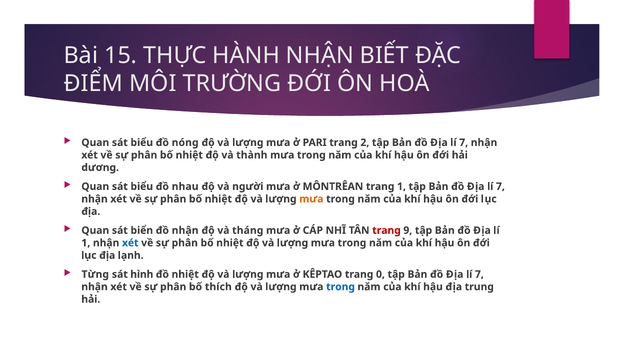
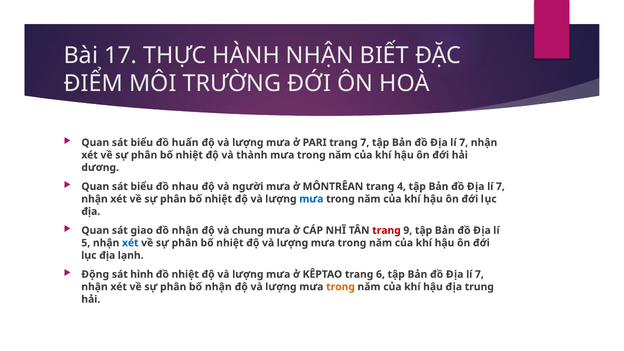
15: 15 -> 17
nóng: nóng -> huấn
trang 2: 2 -> 7
trang 1: 1 -> 4
mưa at (311, 199) colour: orange -> blue
biển: biển -> giao
tháng: tháng -> chung
1 at (86, 243): 1 -> 5
Từng: Từng -> Động
0: 0 -> 6
bố thích: thích -> nhận
trong at (341, 287) colour: blue -> orange
